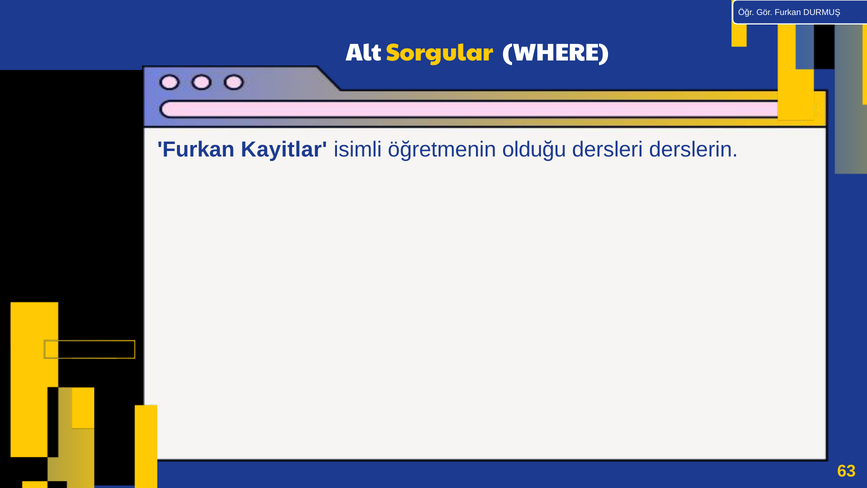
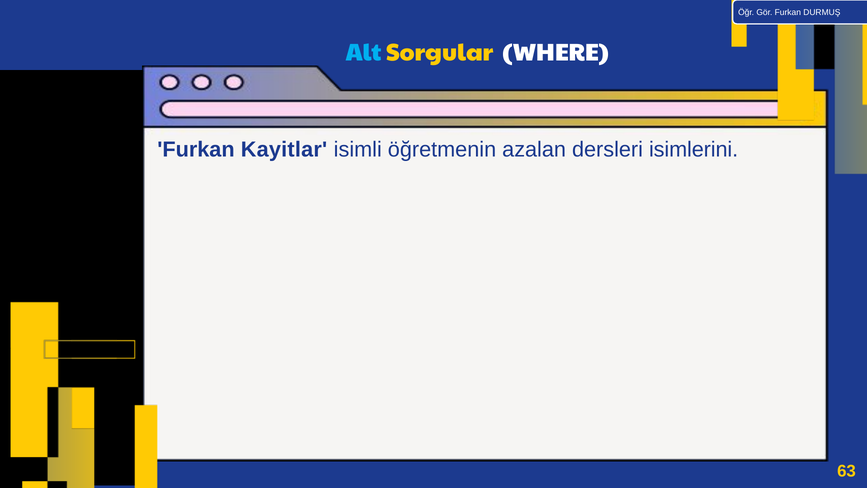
Alt colour: white -> light blue
olduğu: olduğu -> azalan
derslerin: derslerin -> isimlerini
